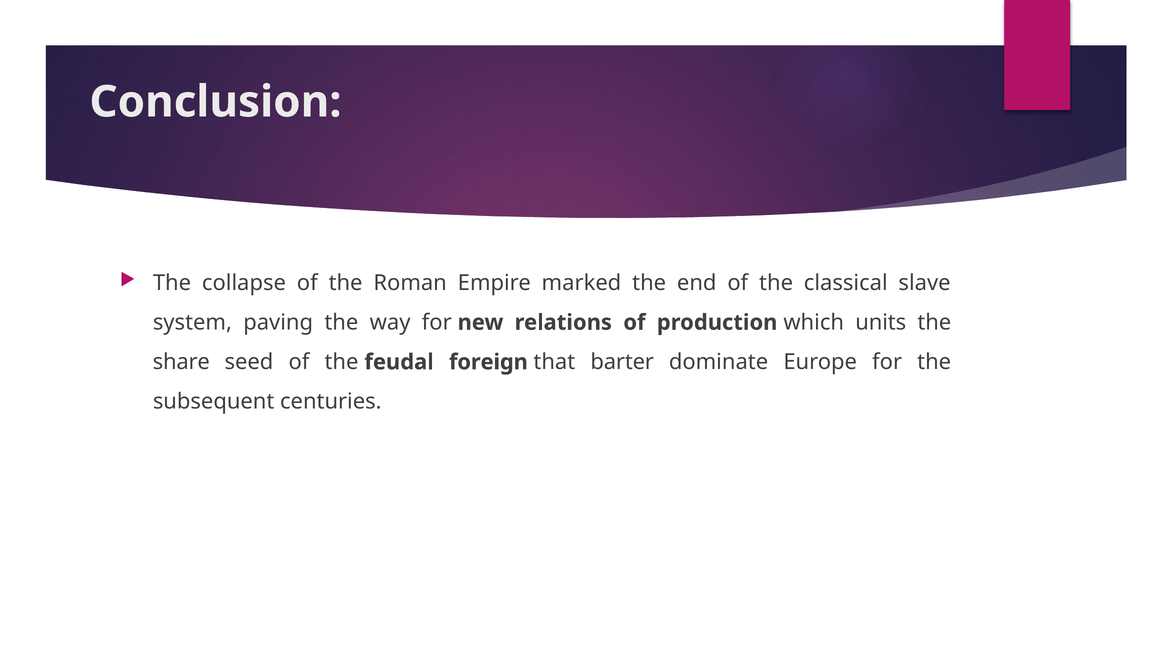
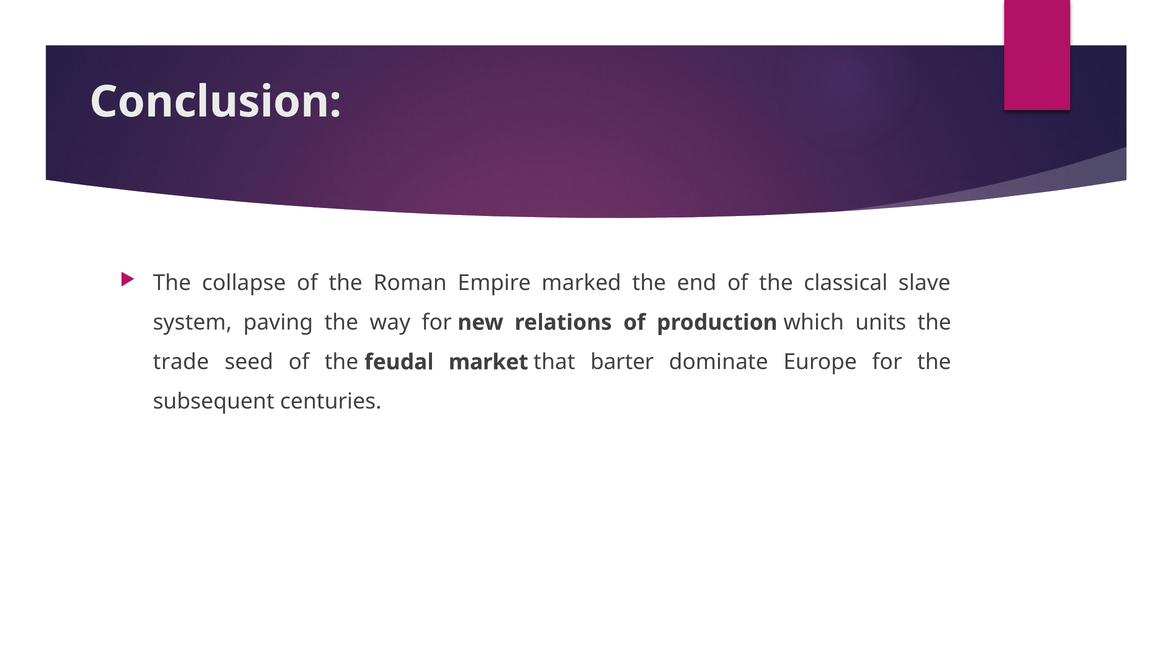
share: share -> trade
foreign: foreign -> market
